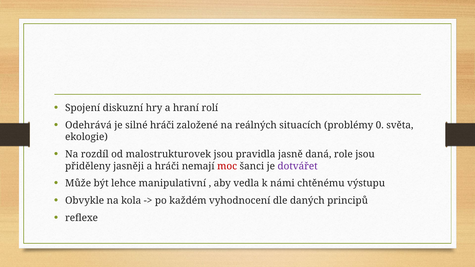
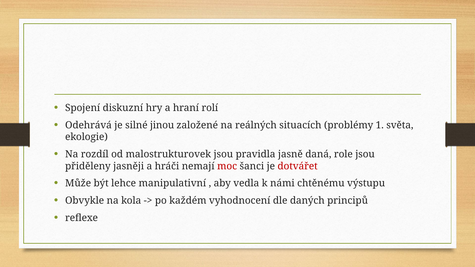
silné hráči: hráči -> jinou
0: 0 -> 1
dotvářet colour: purple -> red
